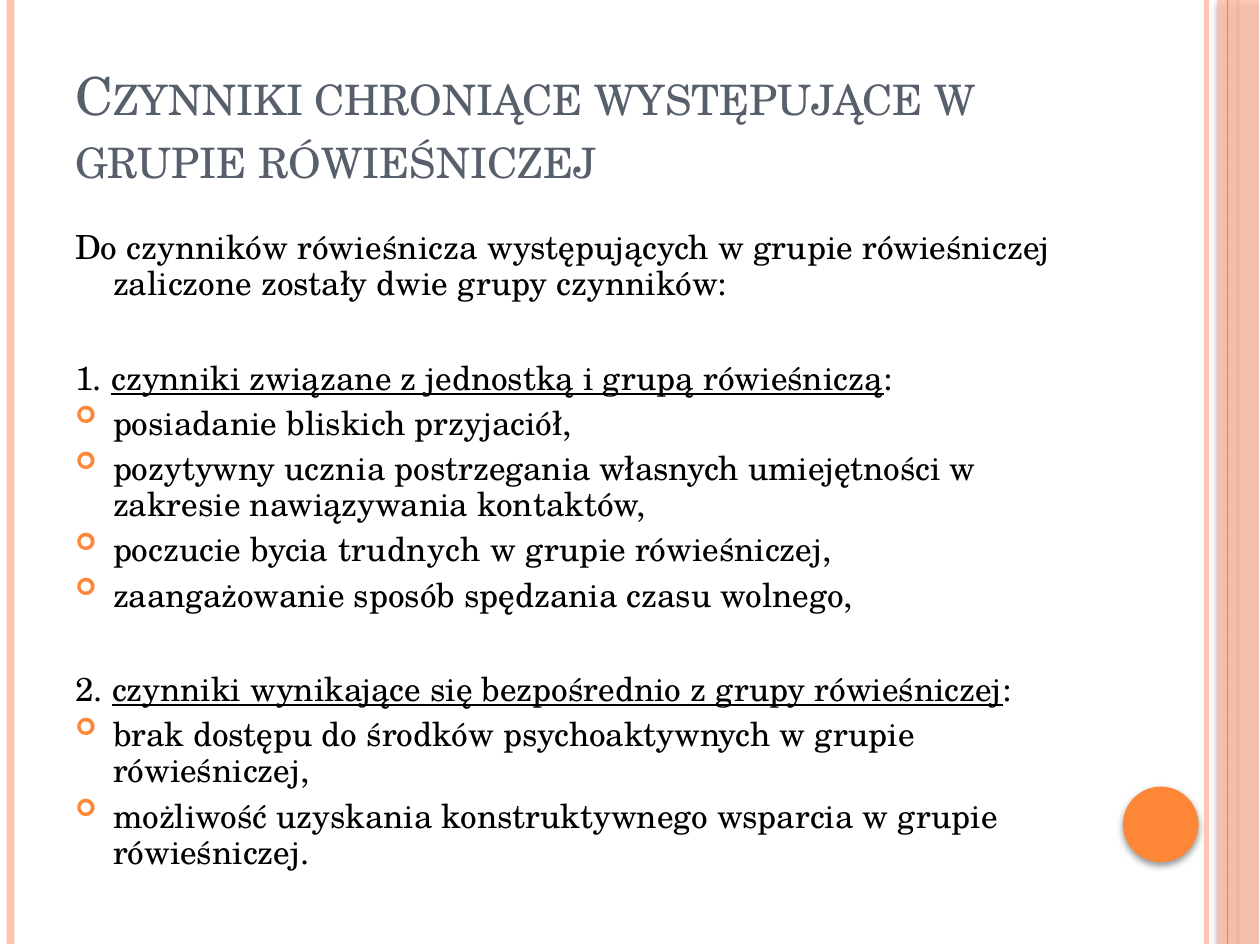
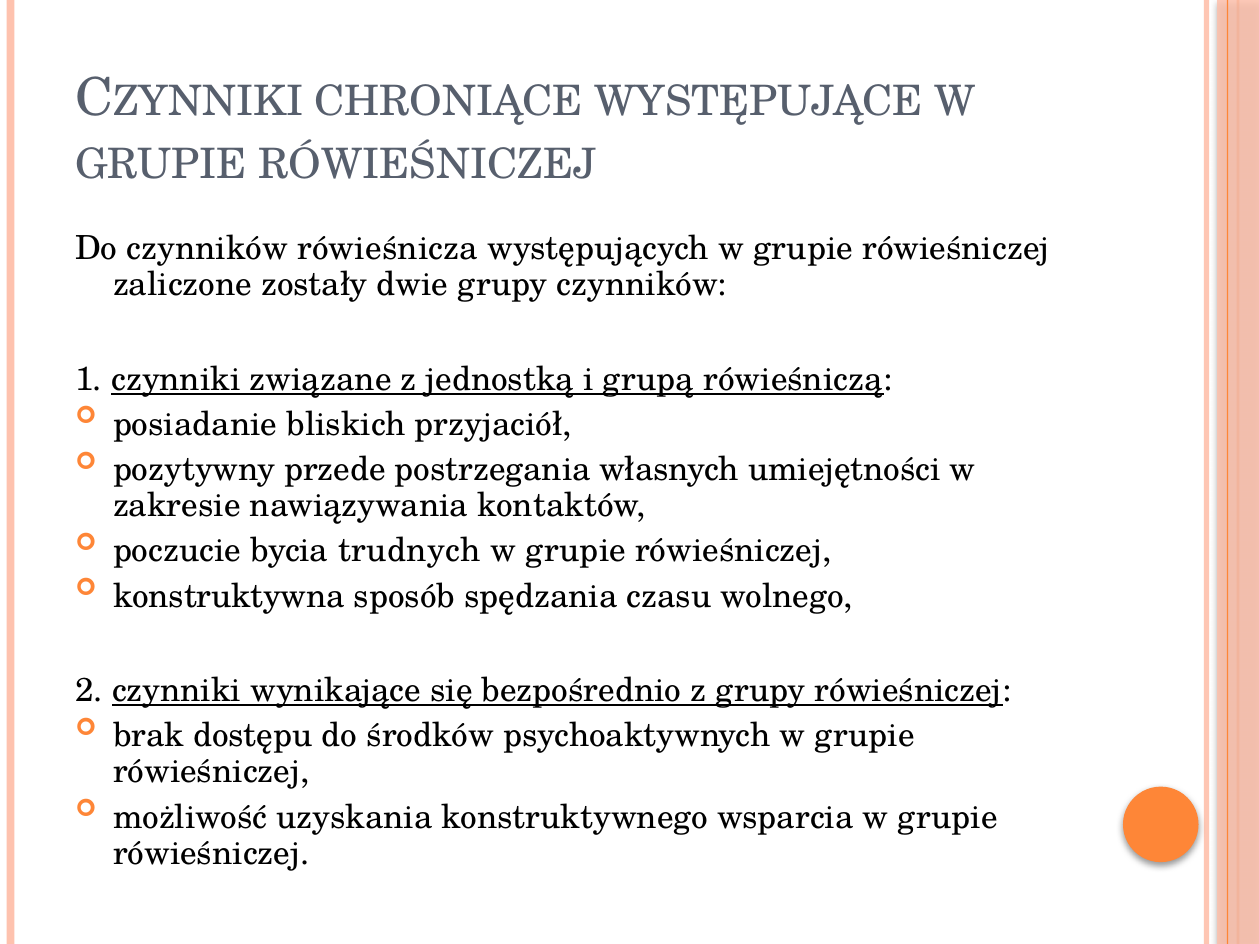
ucznia: ucznia -> przede
zaangażowanie: zaangażowanie -> konstruktywna
